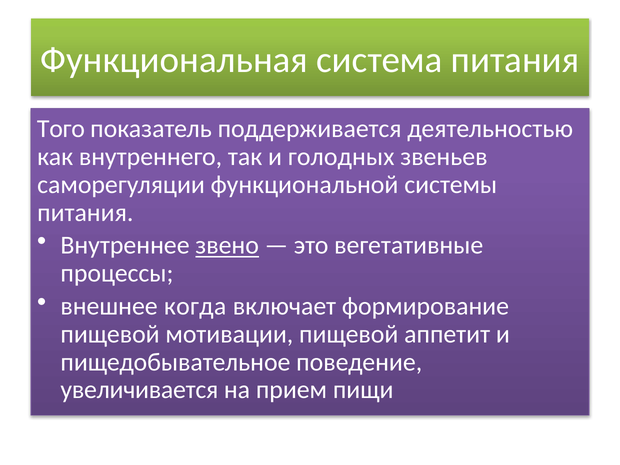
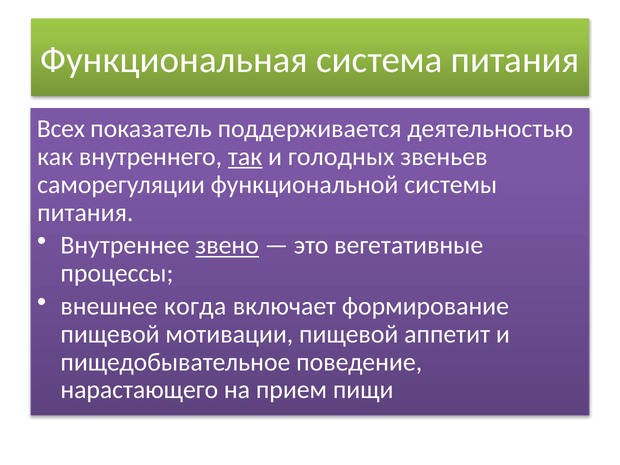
Того: Того -> Всех
так underline: none -> present
увеличивается: увеличивается -> нарастающего
